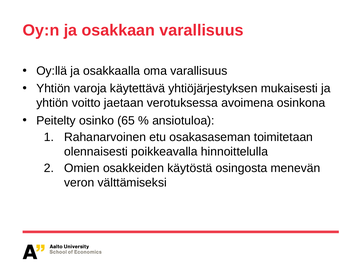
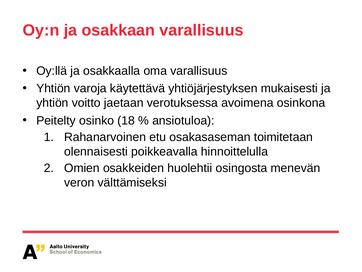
65: 65 -> 18
käytöstä: käytöstä -> huolehtii
